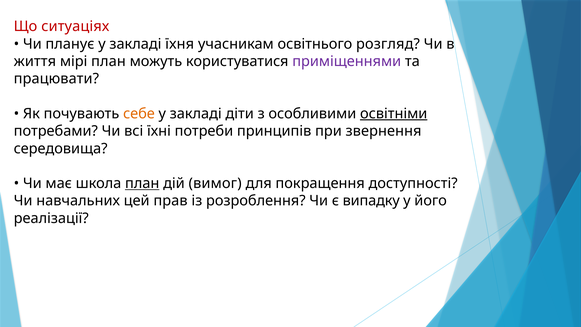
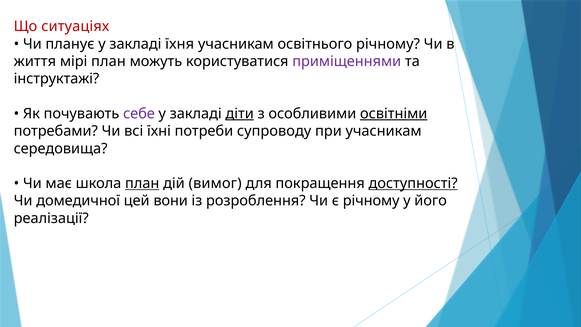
освітнього розгляд: розгляд -> річному
працювати: працювати -> інструктажі
себе colour: orange -> purple
діти underline: none -> present
принципів: принципів -> супроводу
при звернення: звернення -> учасникам
доступності underline: none -> present
навчальних: навчальних -> домедичної
прав: прав -> вони
є випадку: випадку -> річному
